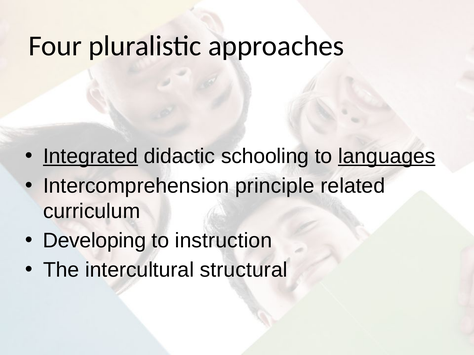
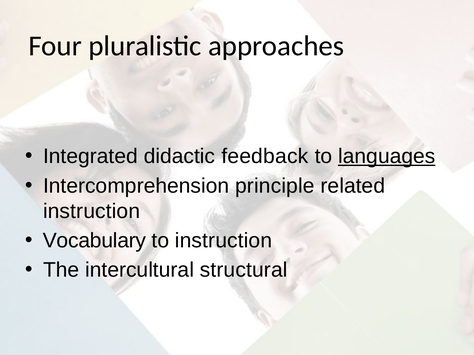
Integrated underline: present -> none
schooling: schooling -> feedback
curriculum at (92, 211): curriculum -> instruction
Developing: Developing -> Vocabulary
